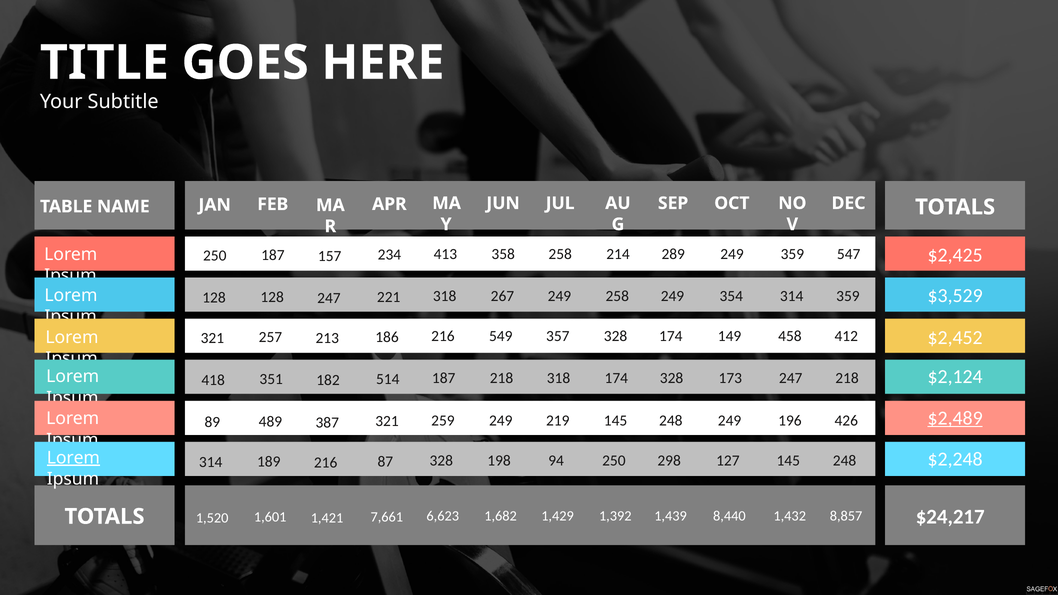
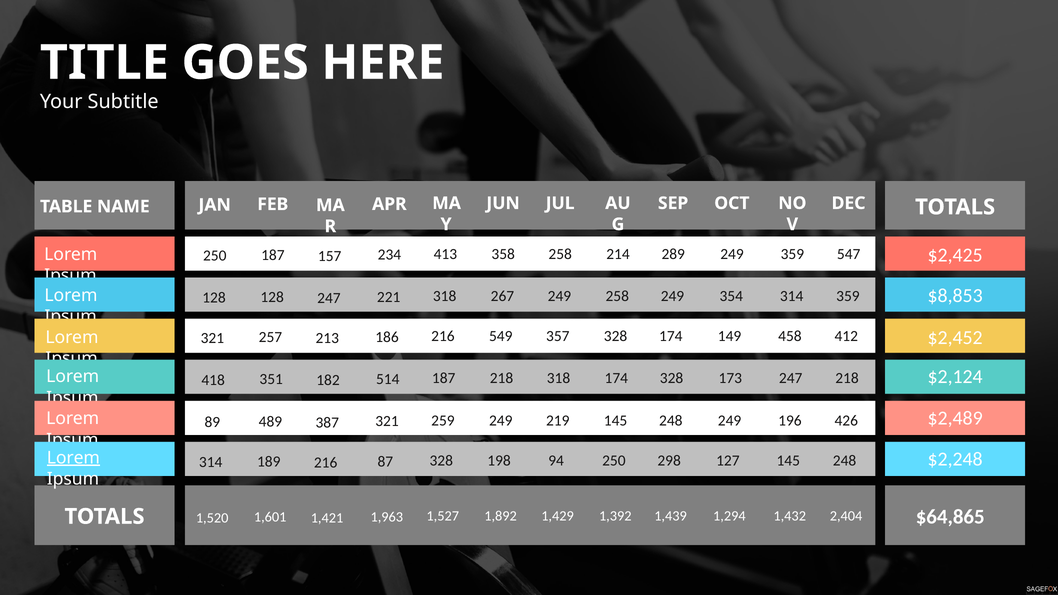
$3,529: $3,529 -> $8,853
$2,489 underline: present -> none
$24,217: $24,217 -> $64,865
6,623: 6,623 -> 1,527
1,682: 1,682 -> 1,892
8,440: 8,440 -> 1,294
8,857: 8,857 -> 2,404
7,661: 7,661 -> 1,963
